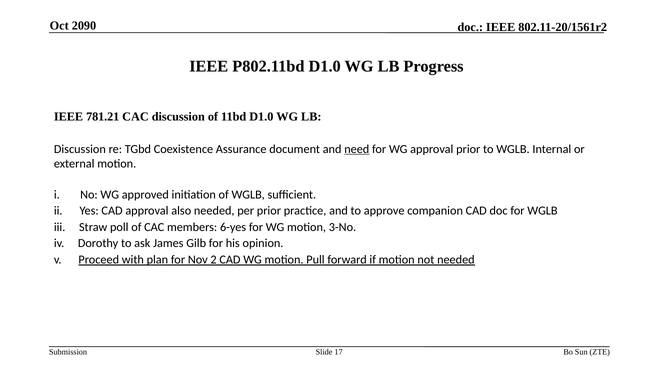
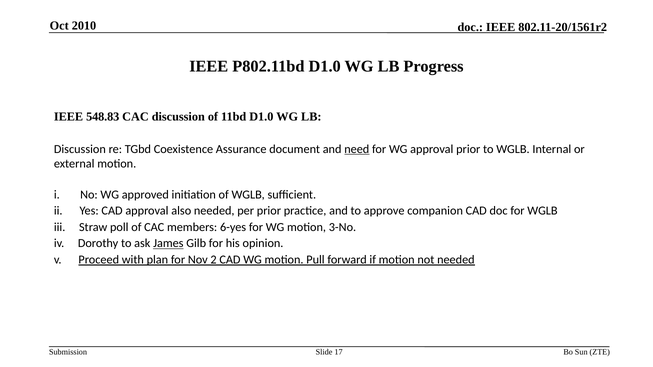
2090: 2090 -> 2010
781.21: 781.21 -> 548.83
James underline: none -> present
